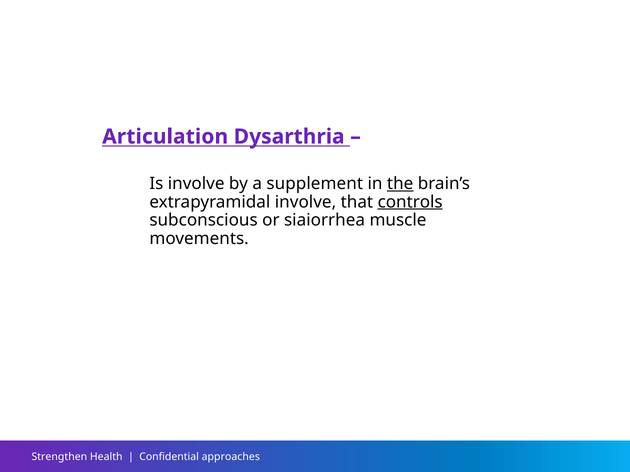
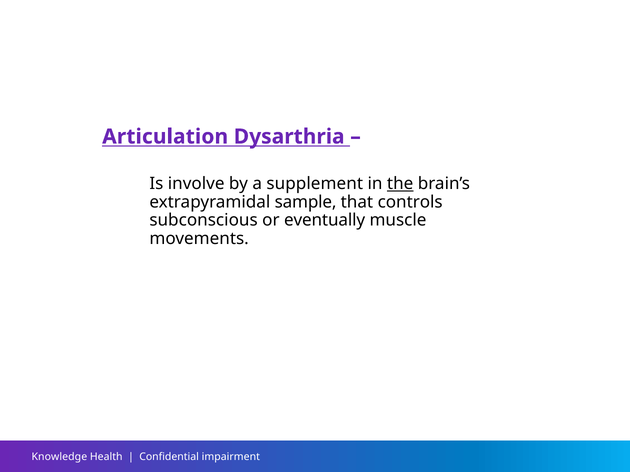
extrapyramidal involve: involve -> sample
controls underline: present -> none
siaiorrhea: siaiorrhea -> eventually
Strengthen: Strengthen -> Knowledge
approaches: approaches -> impairment
